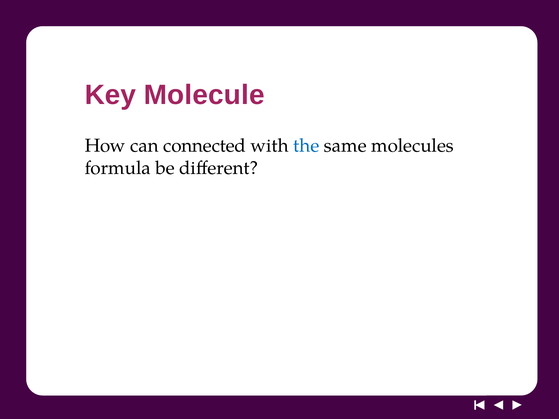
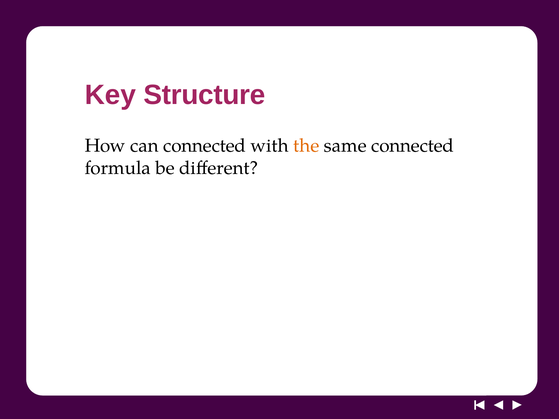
Molecule: Molecule -> Structure
the colour: blue -> orange
same molecules: molecules -> connected
